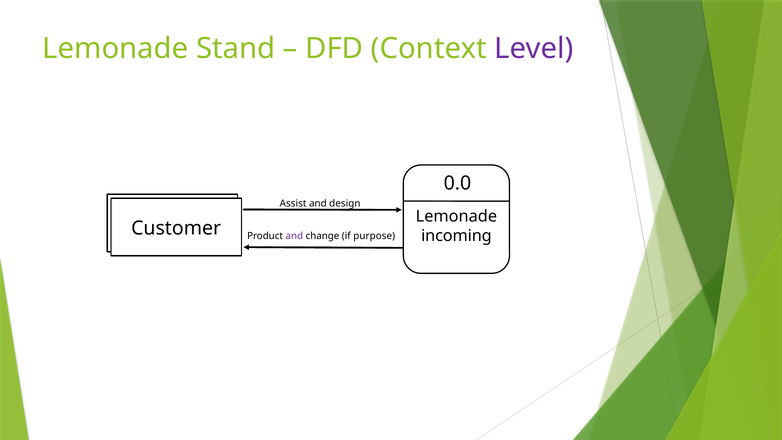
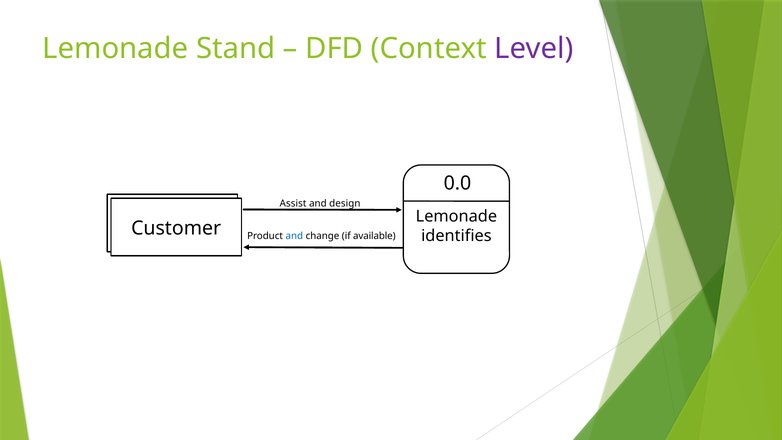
incoming: incoming -> identifies
and at (294, 236) colour: purple -> blue
purpose: purpose -> available
